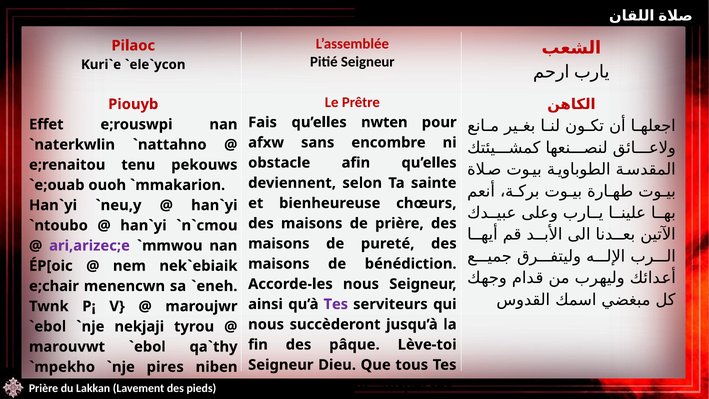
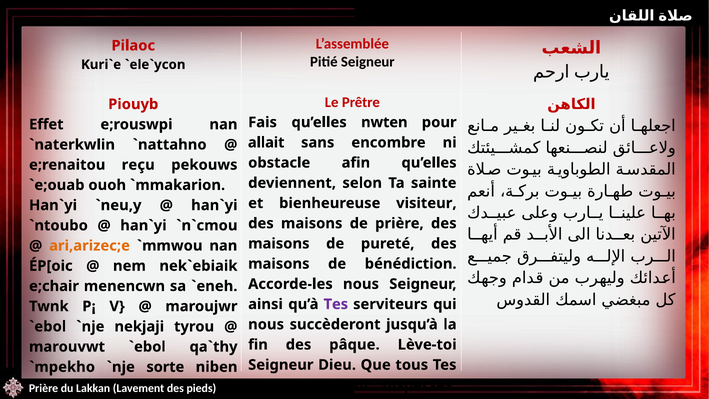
afxw: afxw -> allait
tenu: tenu -> reçu
chœurs: chœurs -> visiteur
ari,arizec;e colour: purple -> orange
pires: pires -> sorte
